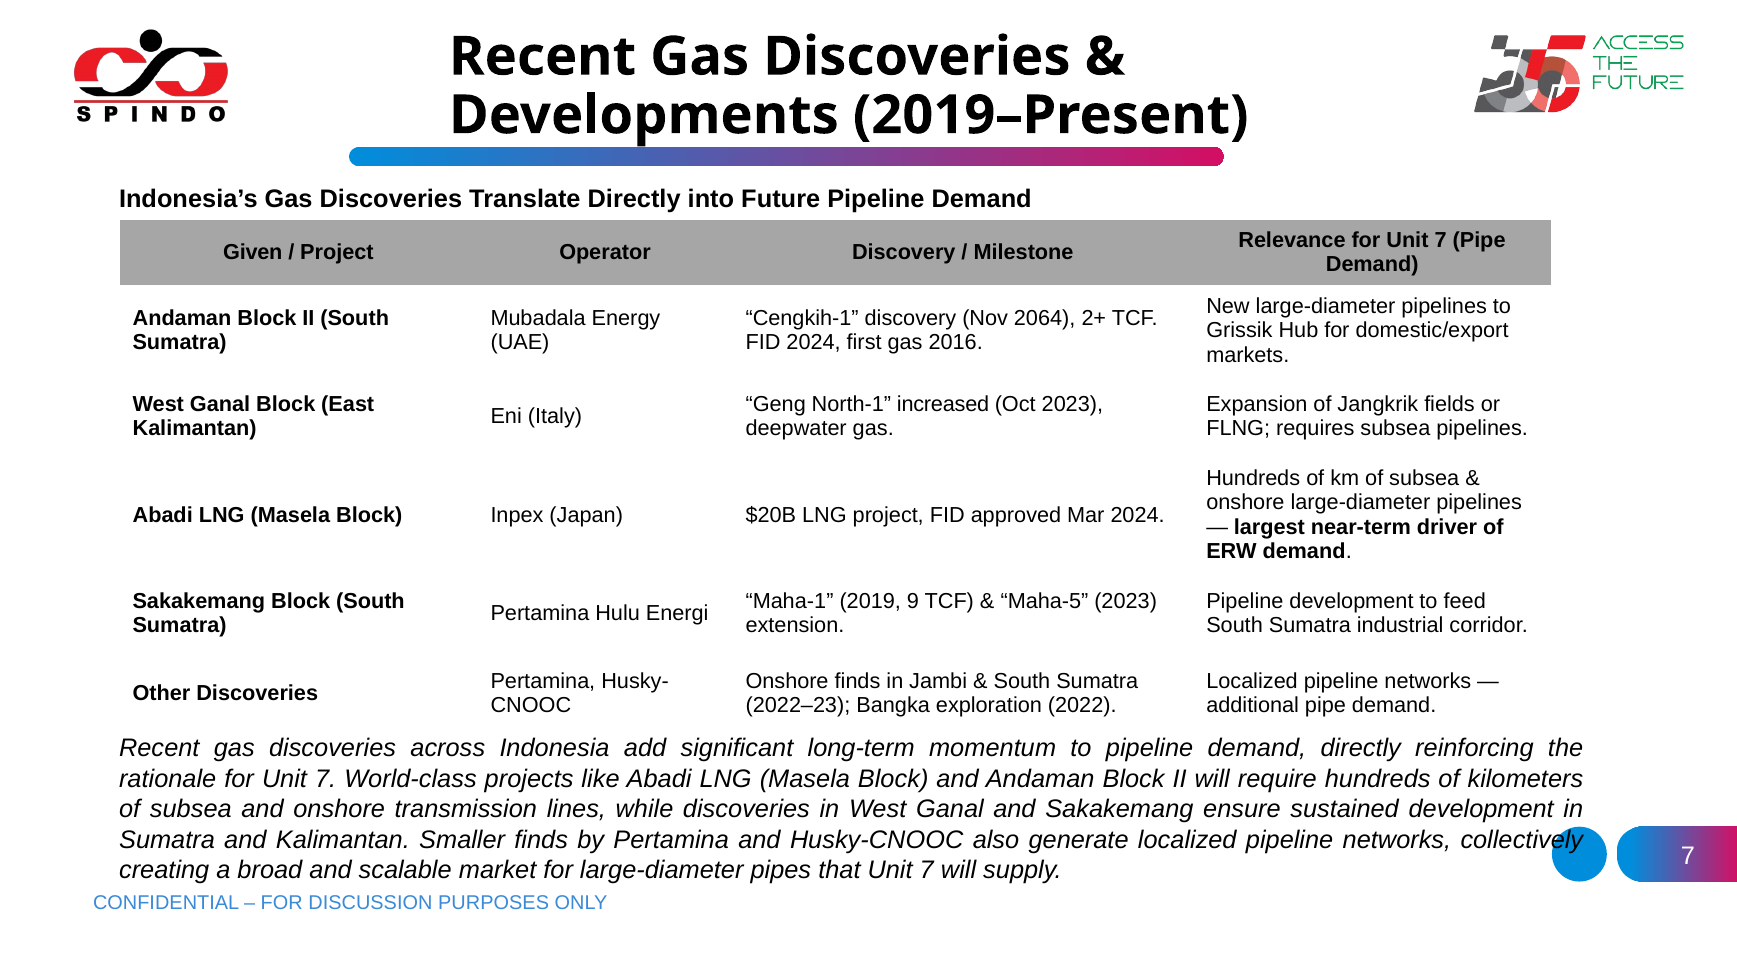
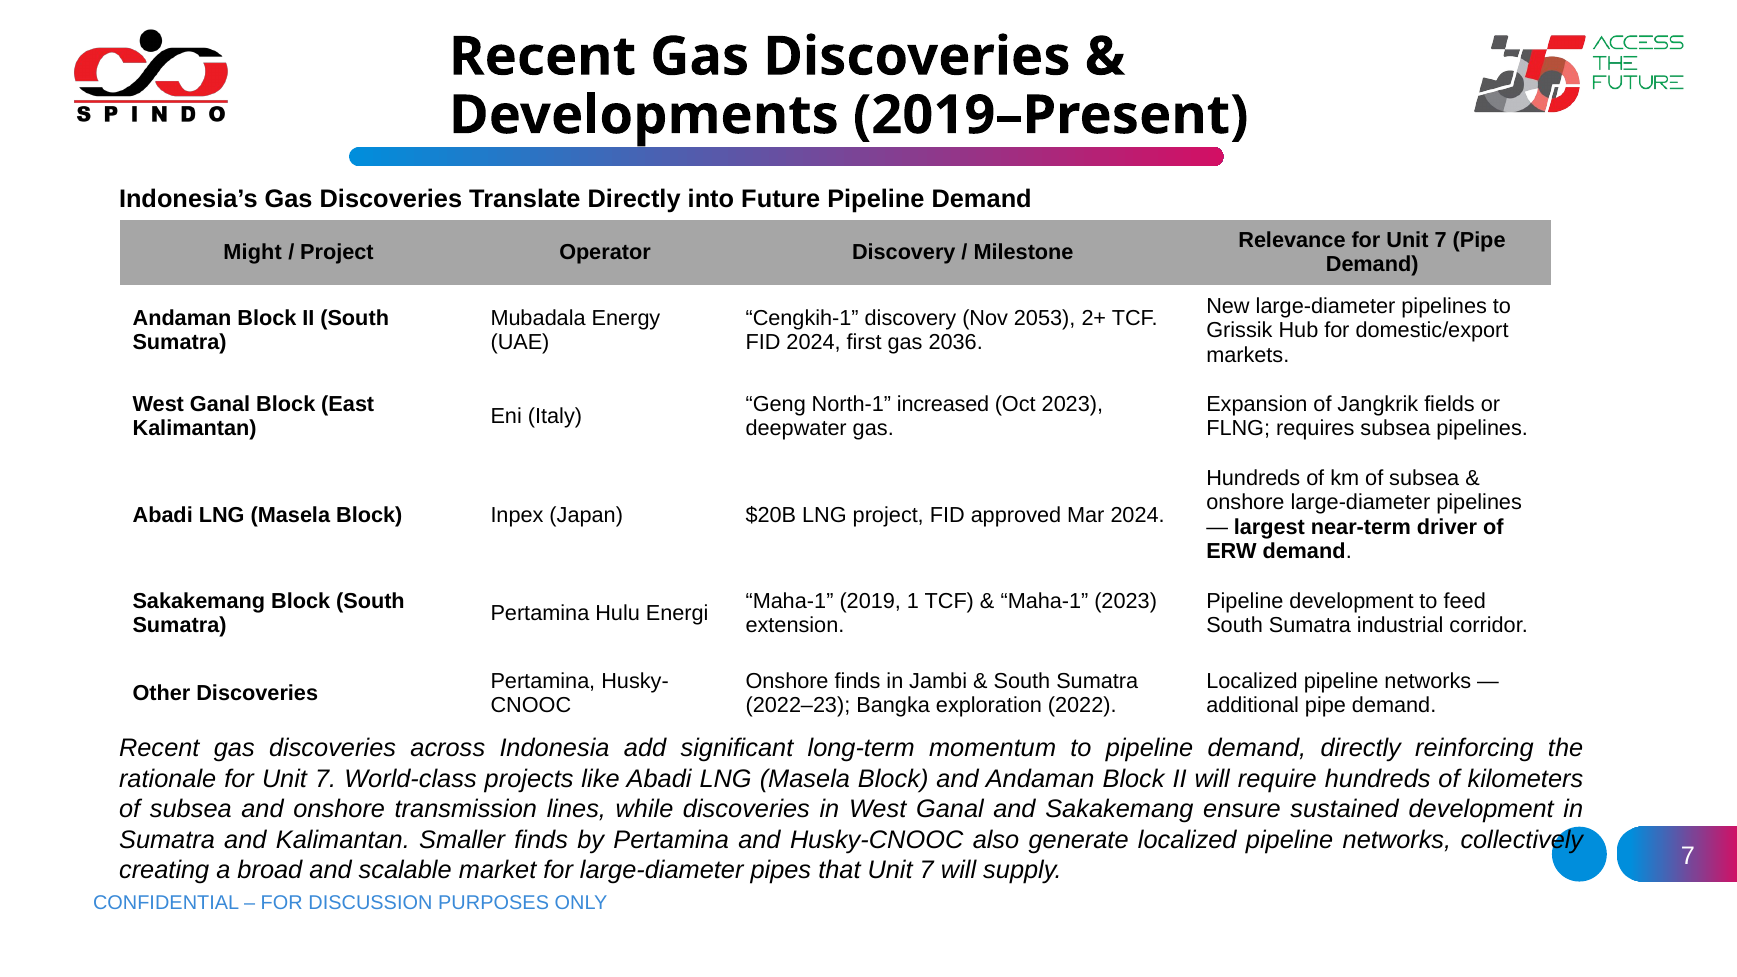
Given: Given -> Might
2064: 2064 -> 2053
2016: 2016 -> 2036
9: 9 -> 1
Maha-5 at (1044, 601): Maha-5 -> Maha-1
